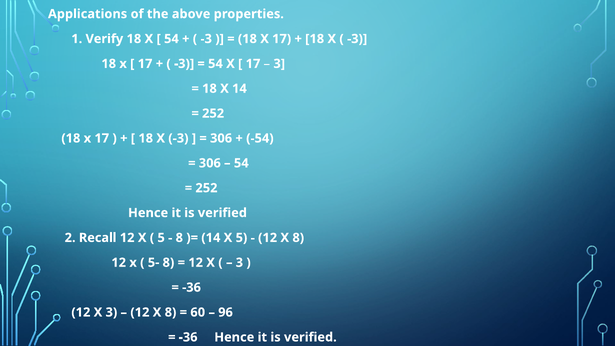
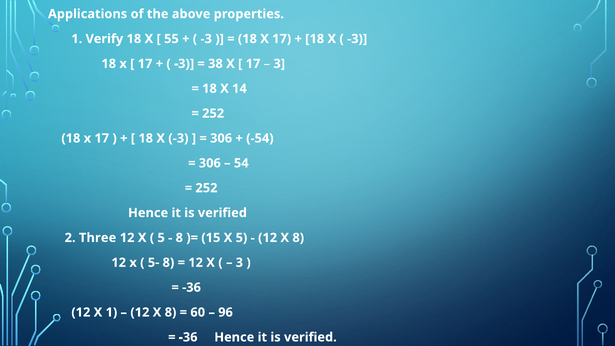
54 at (171, 39): 54 -> 55
54 at (215, 64): 54 -> 38
Recall: Recall -> Three
14 at (211, 238): 14 -> 15
X 3: 3 -> 1
